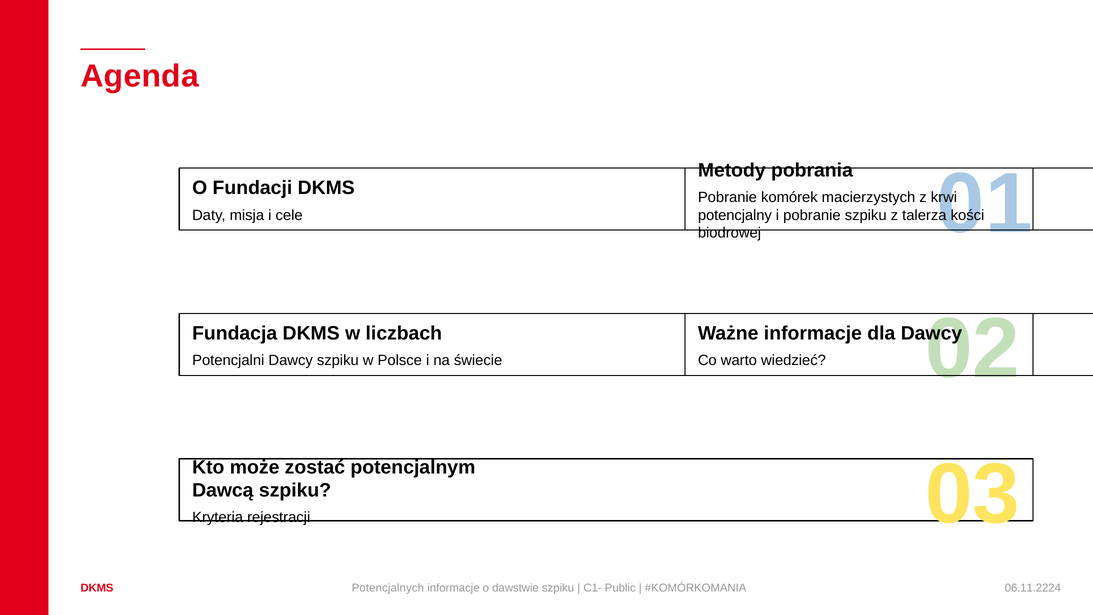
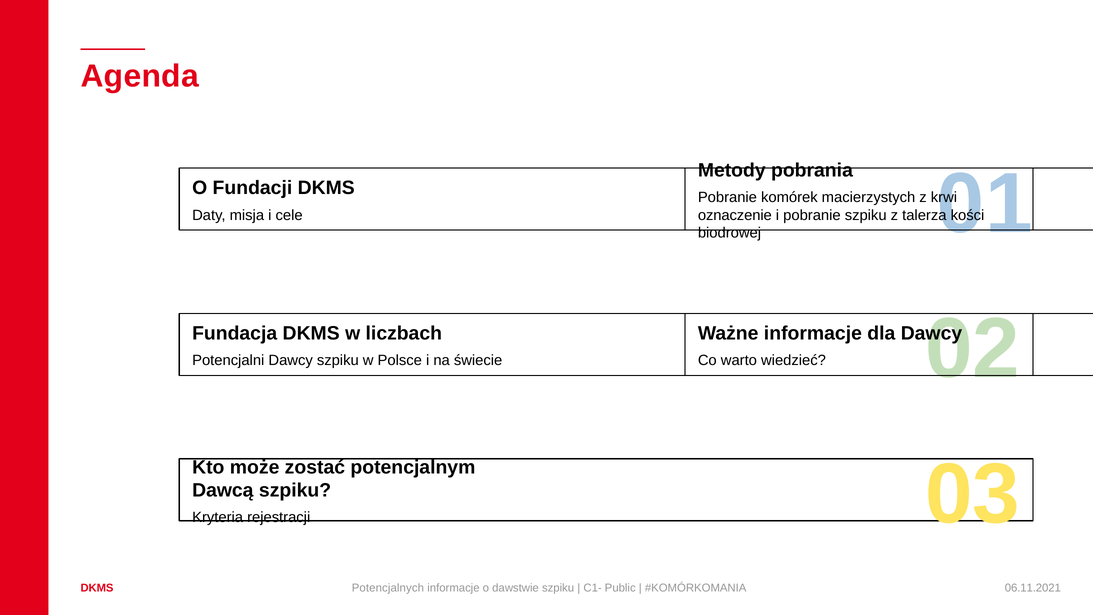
potencjalny: potencjalny -> oznaczenie
06.11.2224: 06.11.2224 -> 06.11.2021
